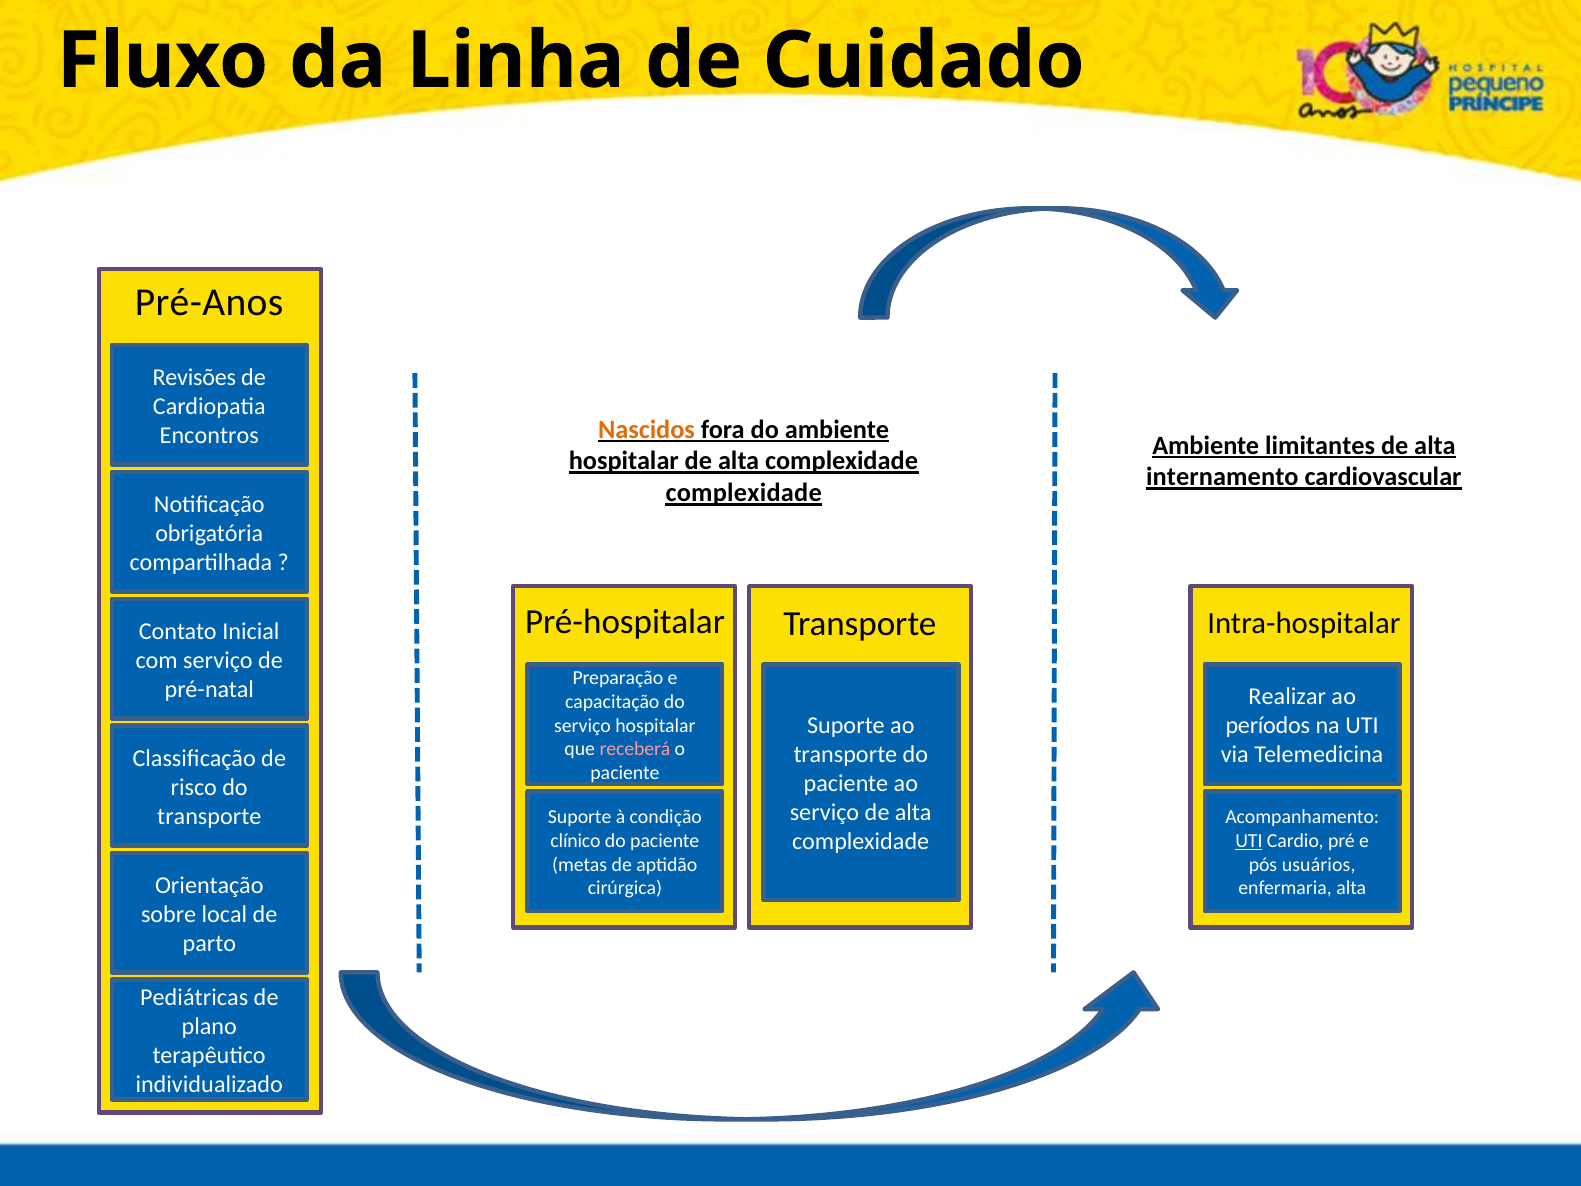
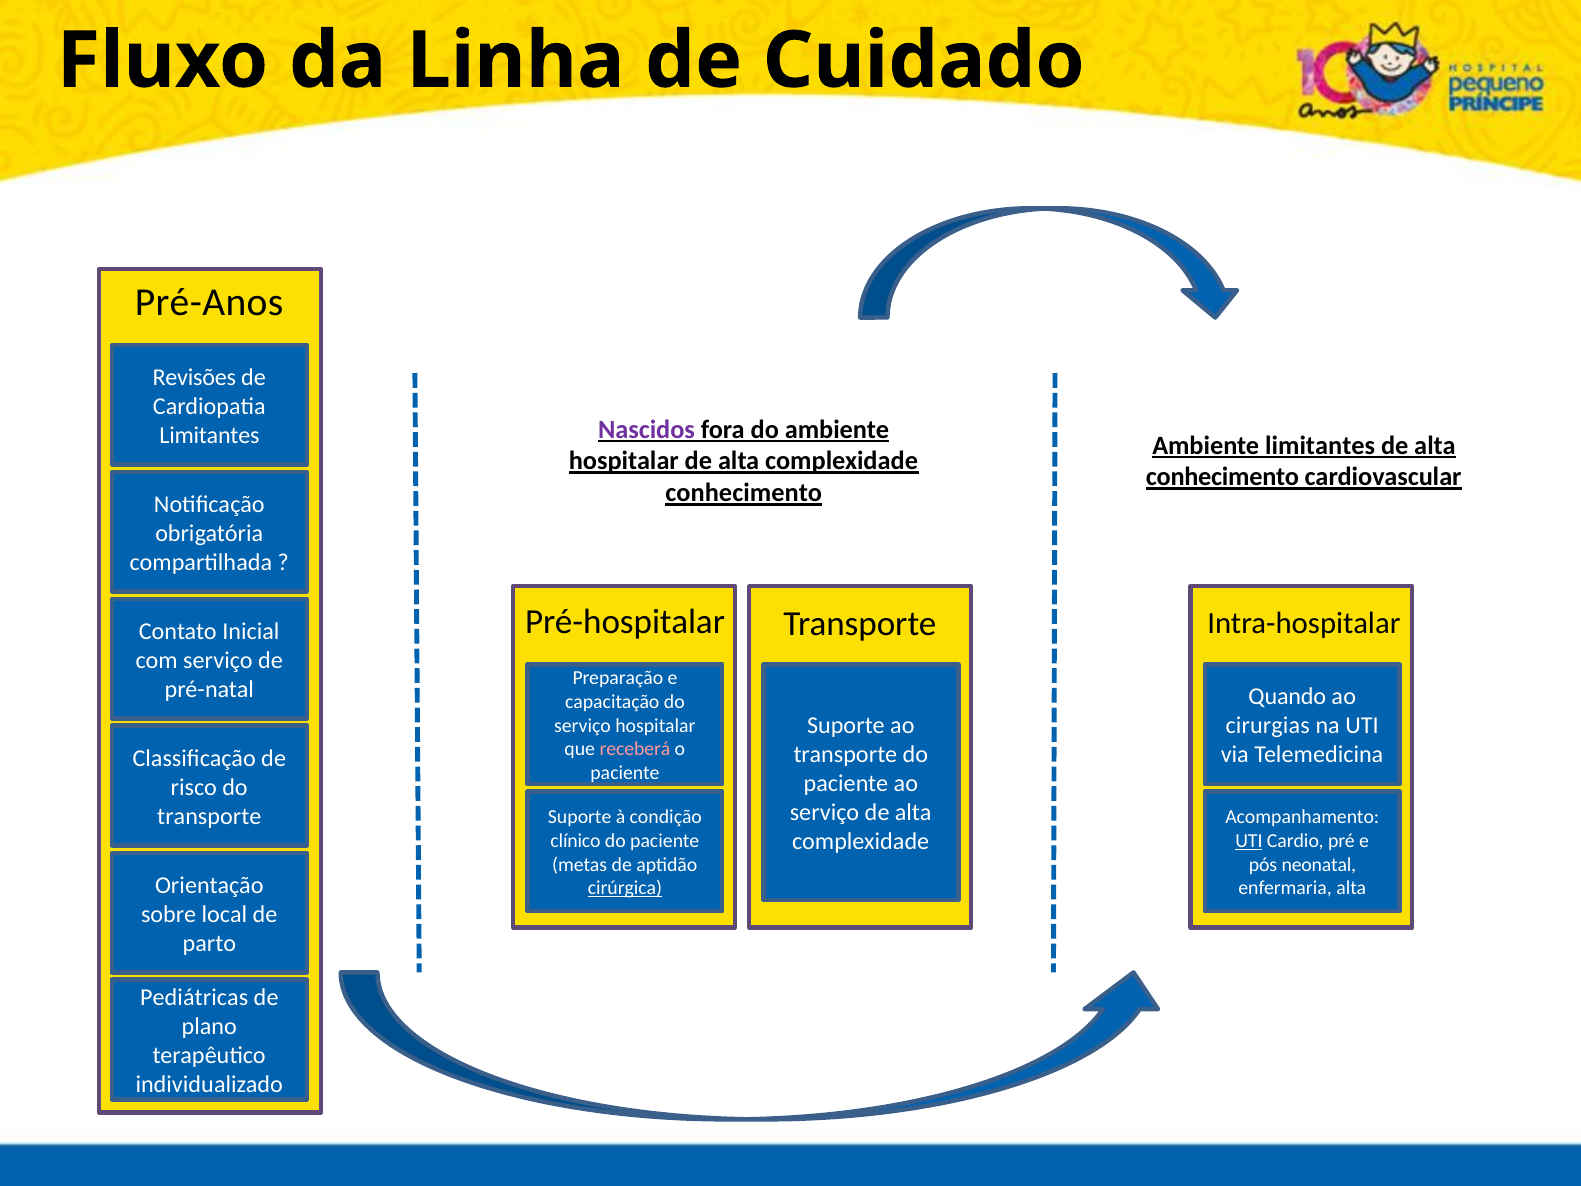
Nascidos colour: orange -> purple
Encontros at (209, 435): Encontros -> Limitantes
internamento at (1222, 477): internamento -> conhecimento
complexidade at (744, 493): complexidade -> conhecimento
Realizar: Realizar -> Quando
períodos: períodos -> cirurgias
usuários: usuários -> neonatal
cirúrgica underline: none -> present
